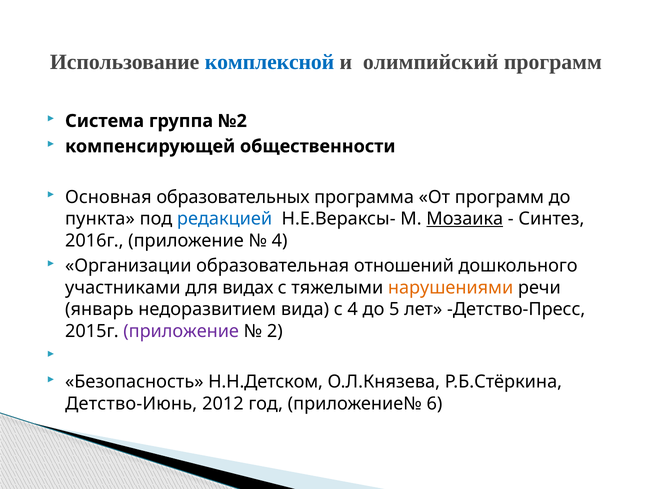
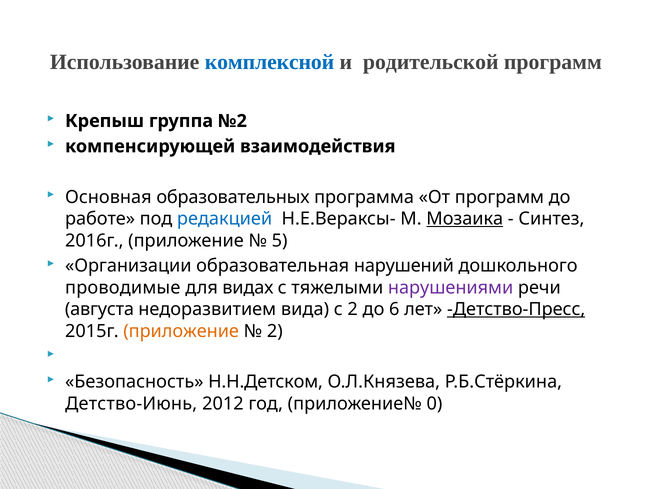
олимпийский: олимпийский -> родительской
Система: Система -> Крепыш
общественности: общественности -> взаимодействия
пункта: пункта -> работе
4 at (280, 241): 4 -> 5
отношений: отношений -> нарушений
участниками: участниками -> проводимые
нарушениями colour: orange -> purple
январь: январь -> августа
с 4: 4 -> 2
5: 5 -> 6
Детство-Пресс underline: none -> present
приложение at (181, 331) colour: purple -> orange
6: 6 -> 0
